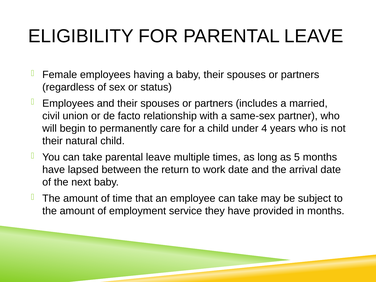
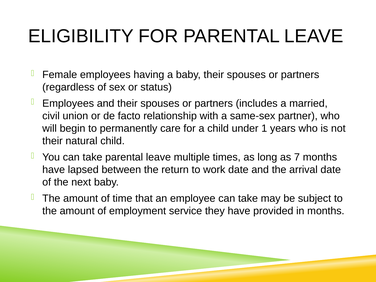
4: 4 -> 1
5: 5 -> 7
